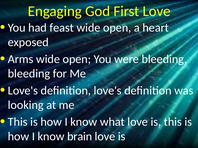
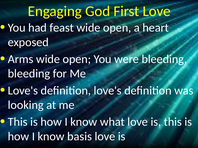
brain: brain -> basis
